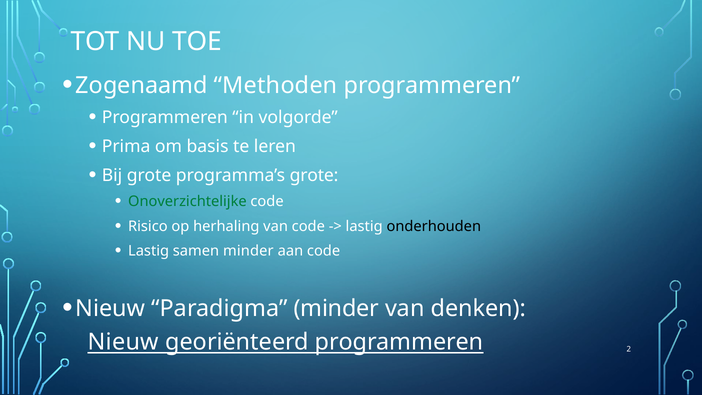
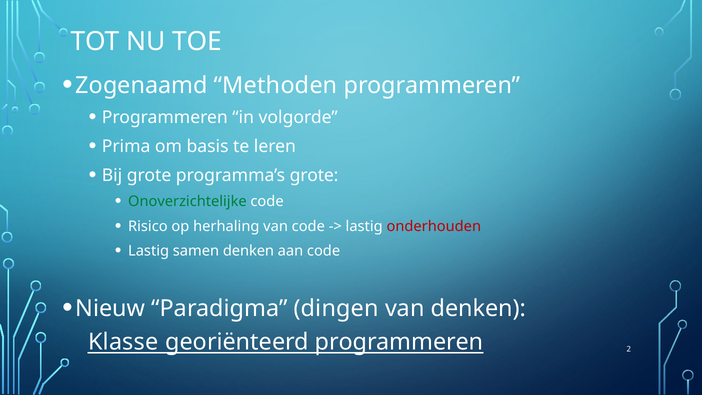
onderhouden colour: black -> red
samen minder: minder -> denken
Paradigma minder: minder -> dingen
Nieuw at (123, 342): Nieuw -> Klasse
